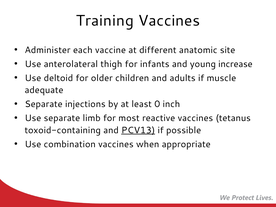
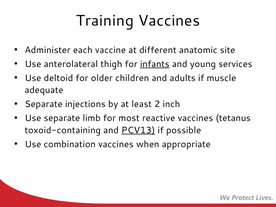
infants underline: none -> present
increase: increase -> services
0: 0 -> 2
